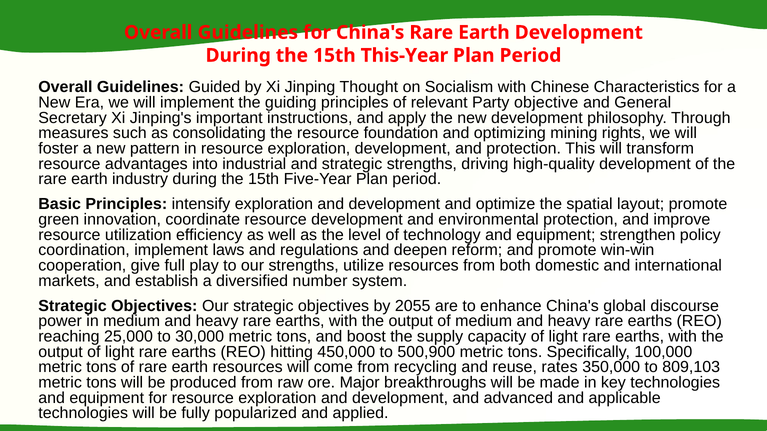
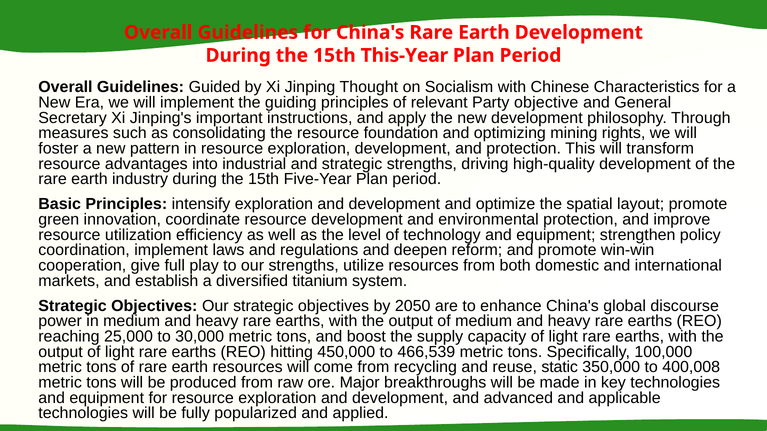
number: number -> titanium
2055: 2055 -> 2050
500,900: 500,900 -> 466,539
rates: rates -> static
809,103: 809,103 -> 400,008
